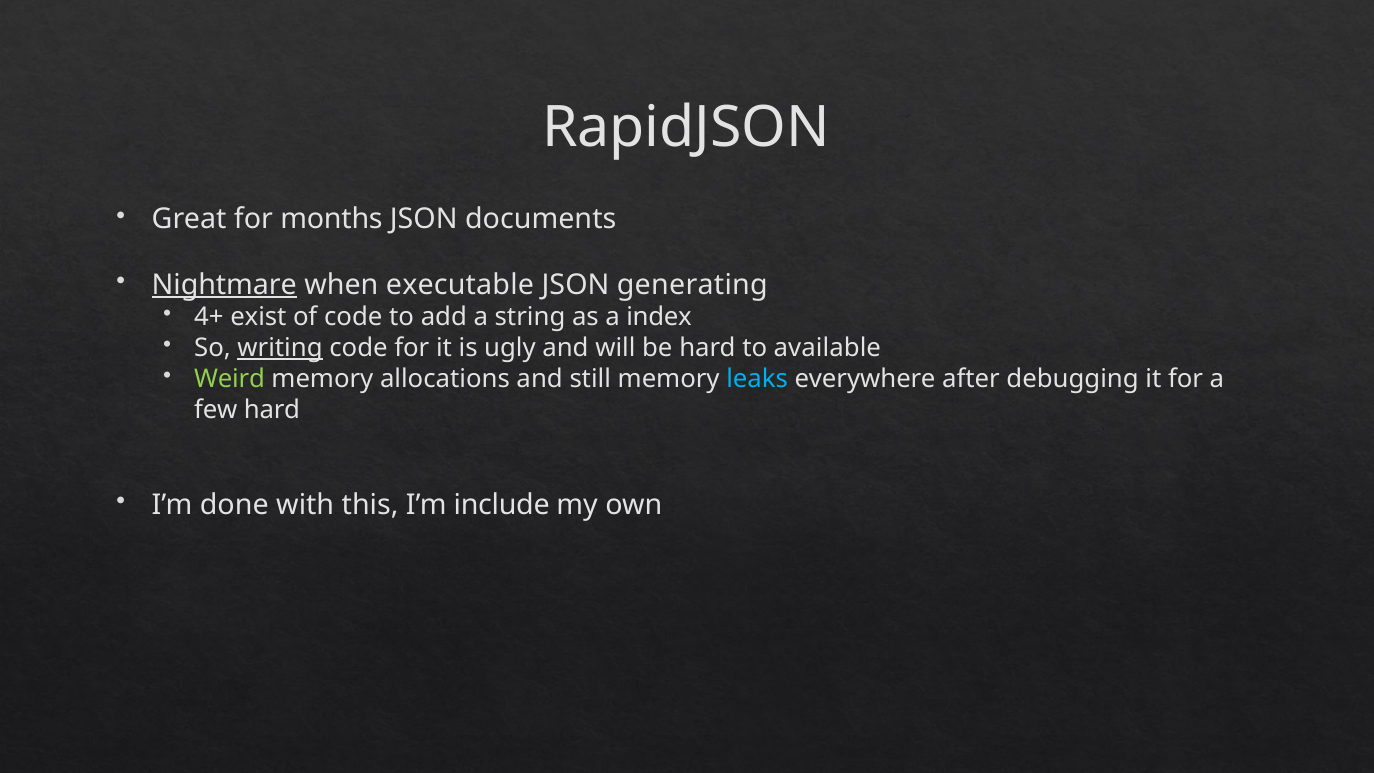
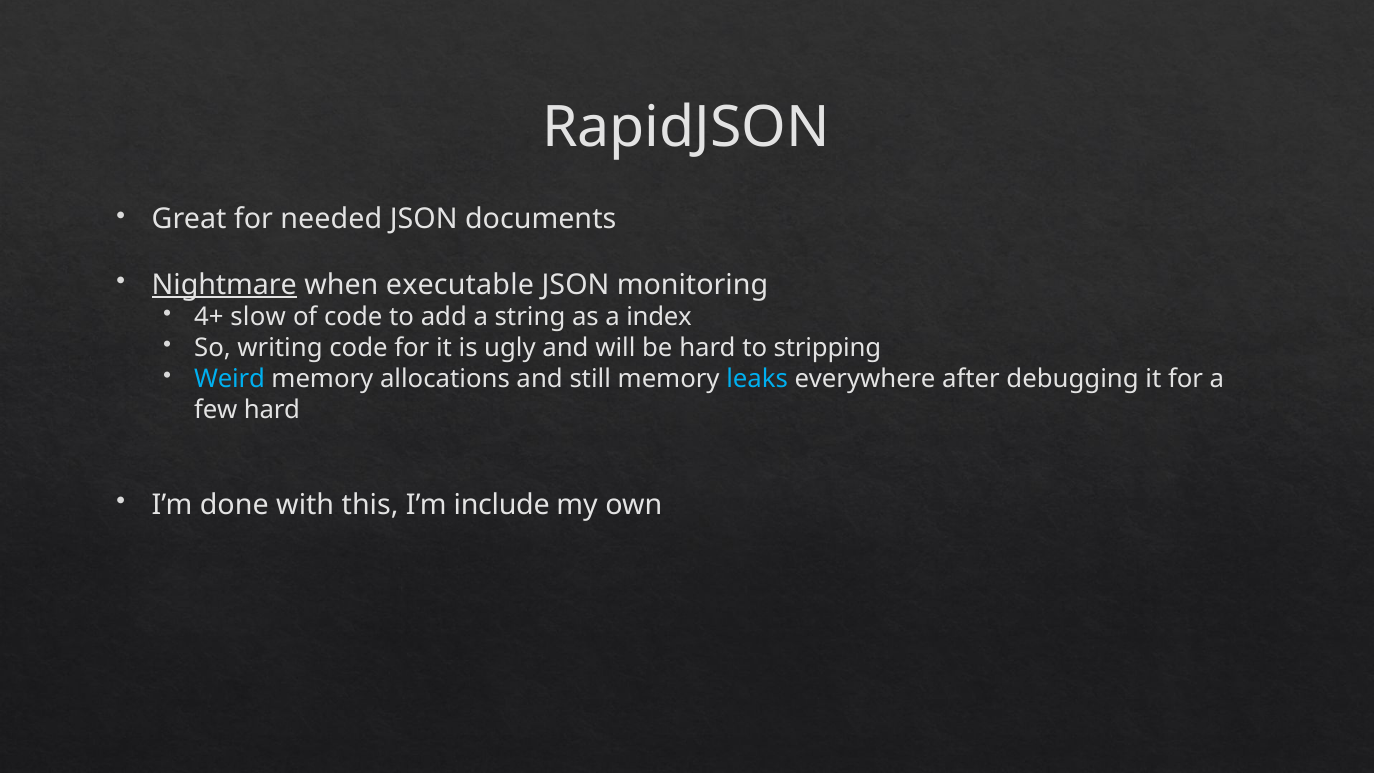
months: months -> needed
generating: generating -> monitoring
exist: exist -> slow
writing underline: present -> none
available: available -> stripping
Weird colour: light green -> light blue
